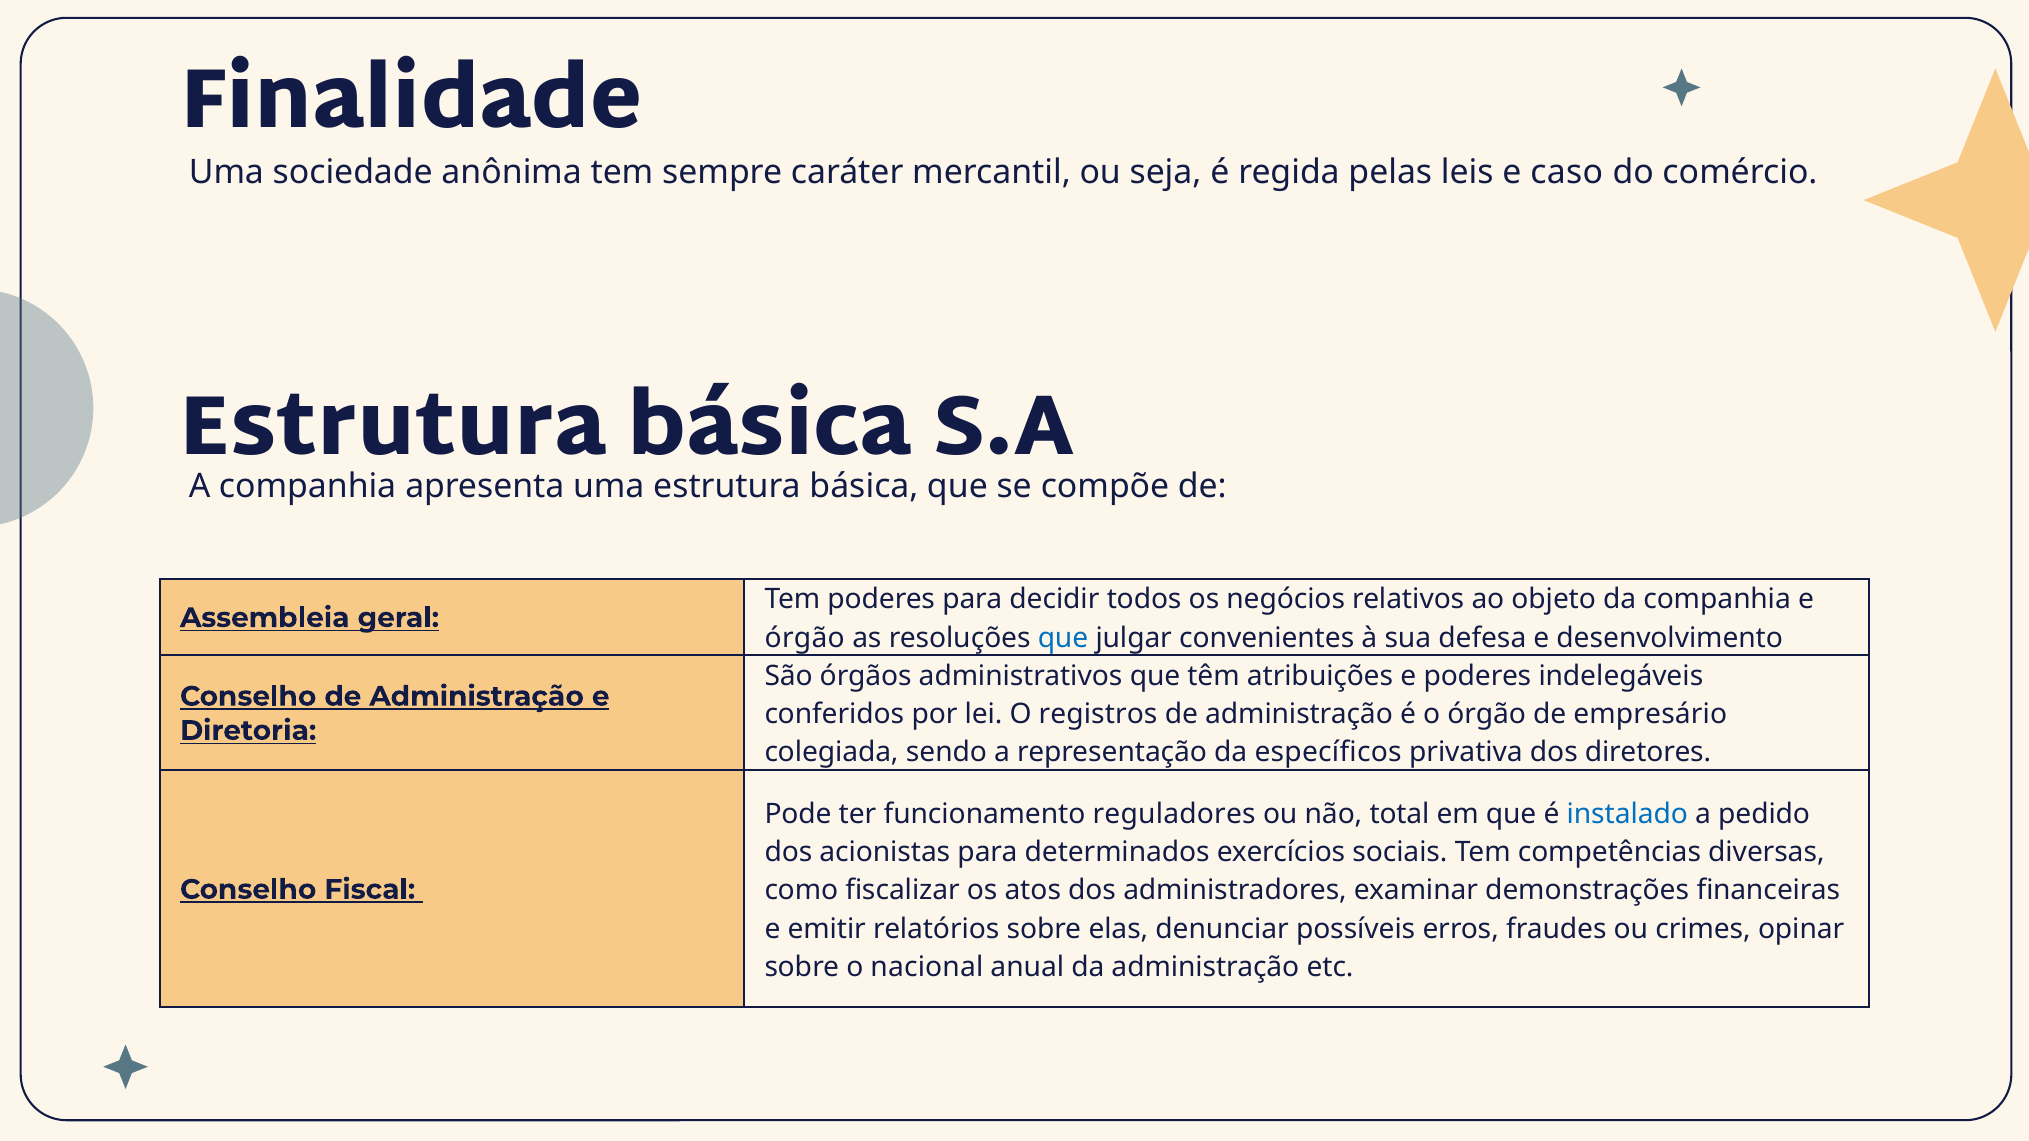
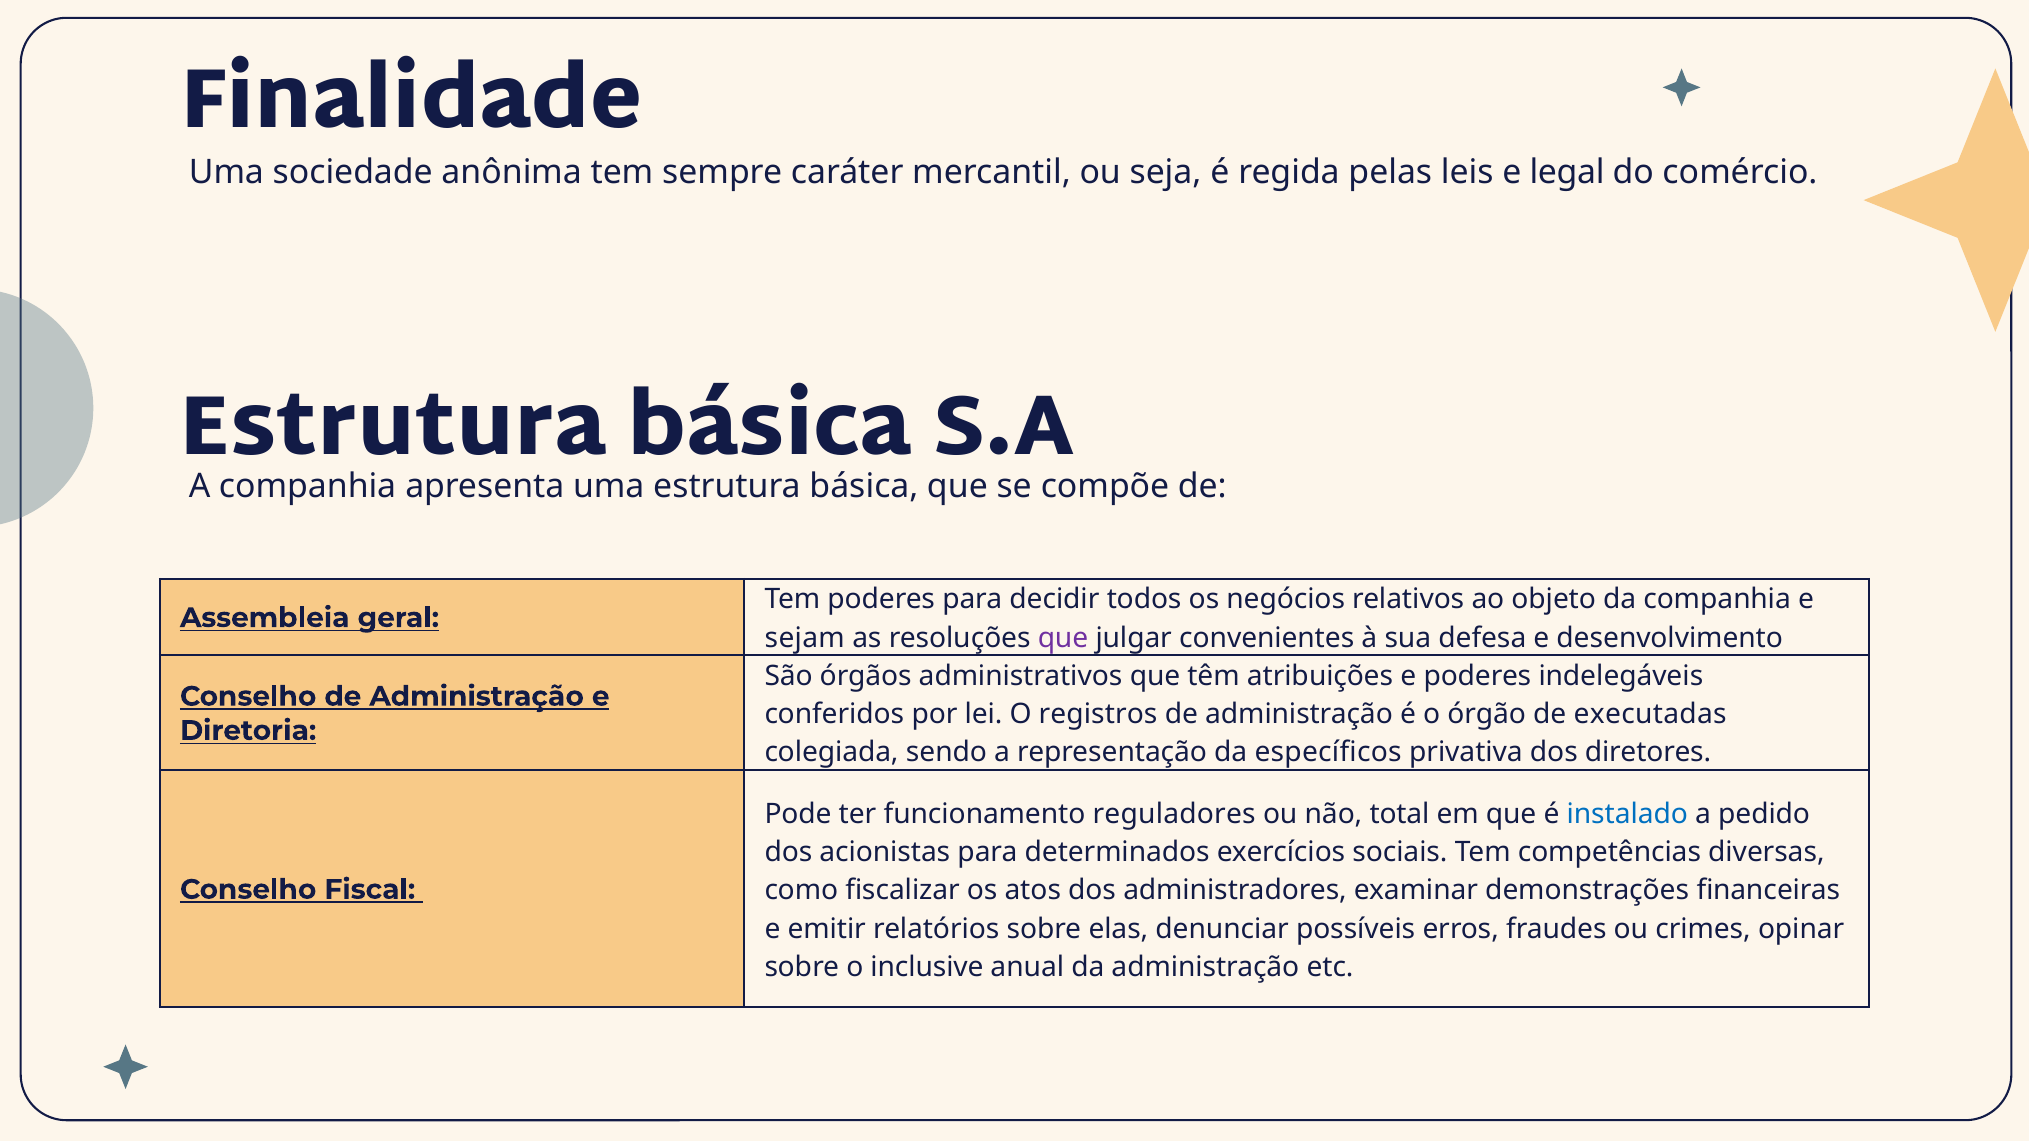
caso: caso -> legal
órgão at (805, 638): órgão -> sejam
que at (1063, 638) colour: blue -> purple
empresário: empresário -> executadas
nacional: nacional -> inclusive
